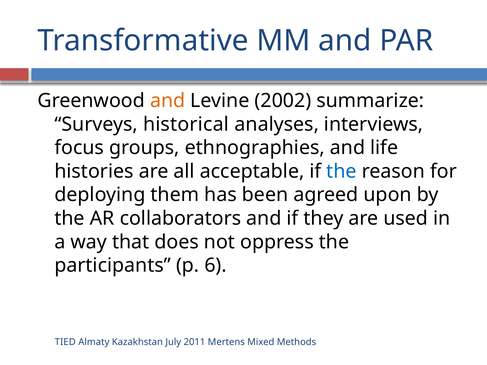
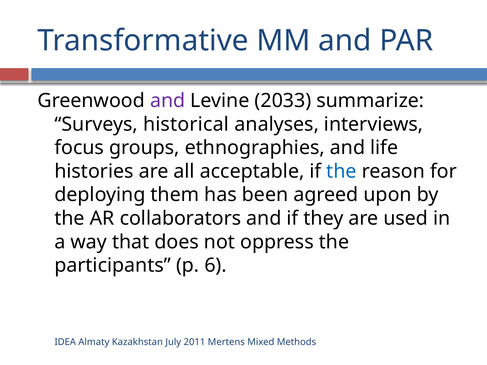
and at (168, 101) colour: orange -> purple
2002: 2002 -> 2033
TIED: TIED -> IDEA
